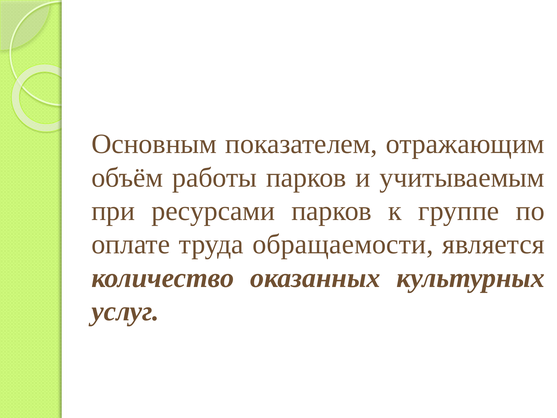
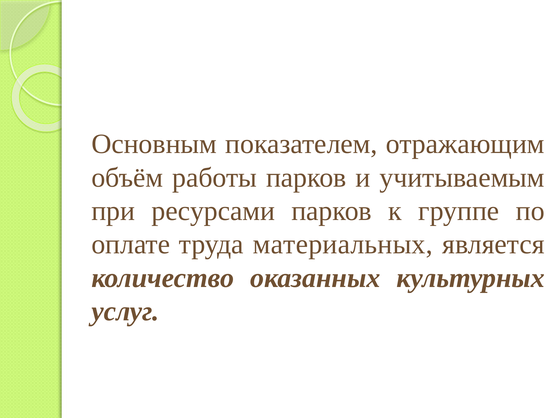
обращаемости: обращаемости -> материальных
